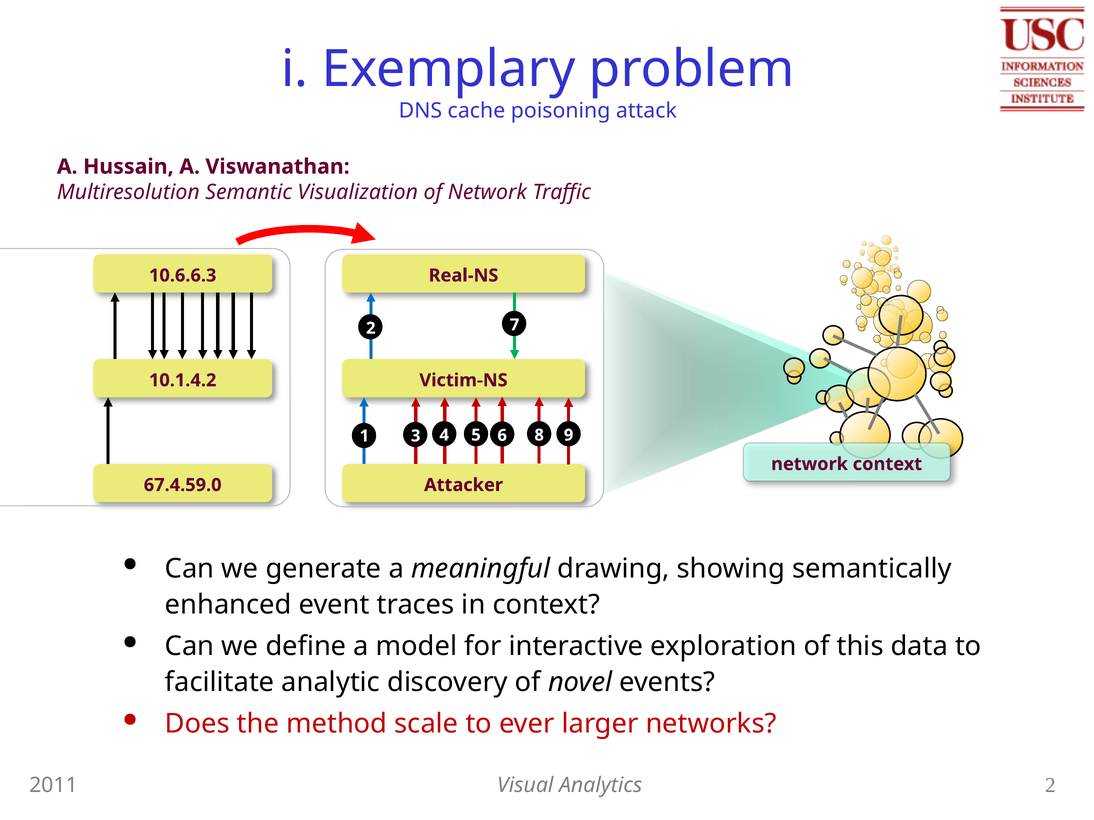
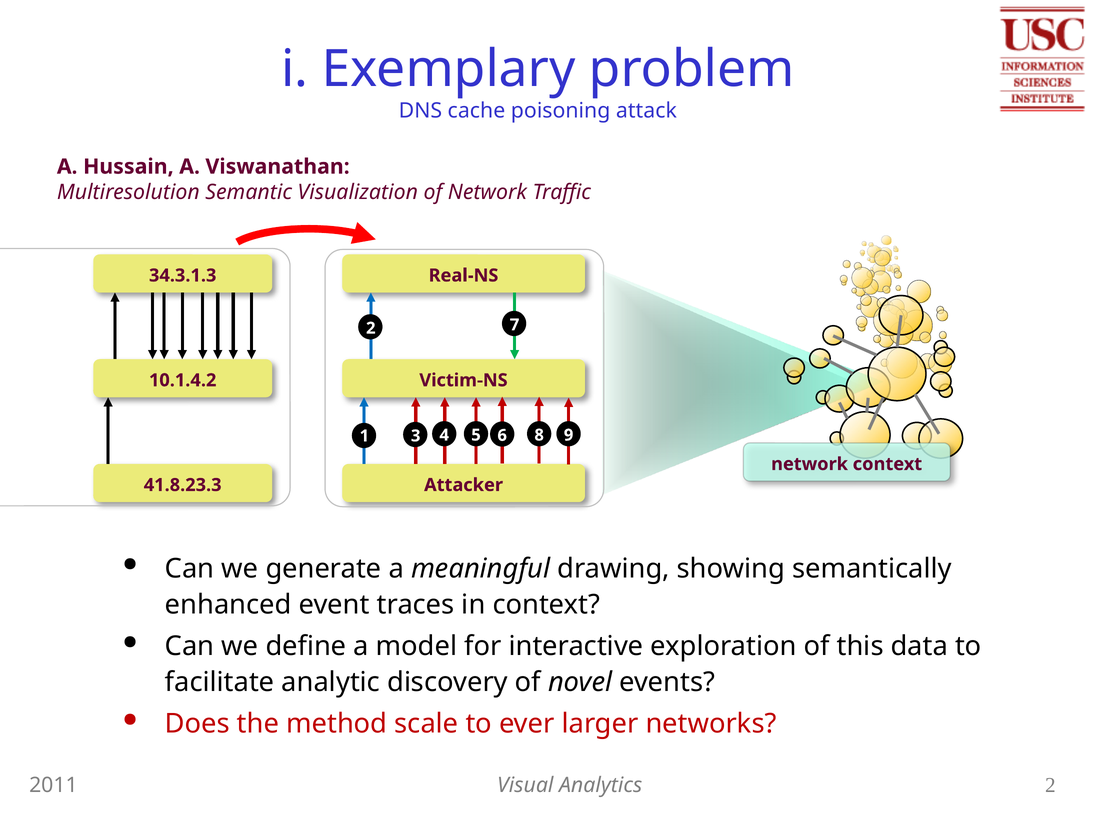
10.6.6.3: 10.6.6.3 -> 34.3.1.3
67.4.59.0: 67.4.59.0 -> 41.8.23.3
